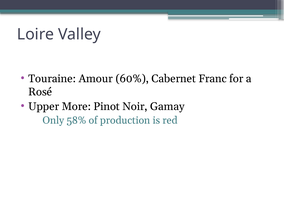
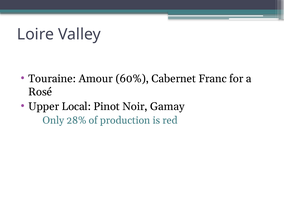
More: More -> Local
58%: 58% -> 28%
